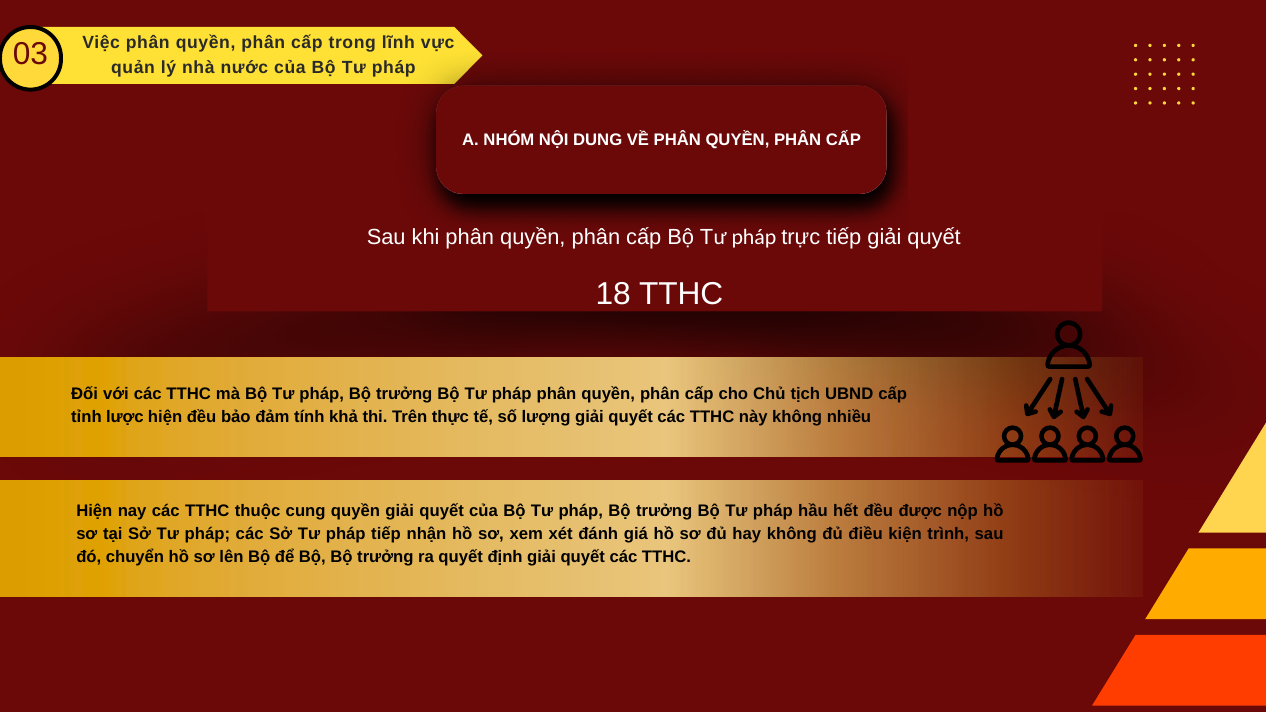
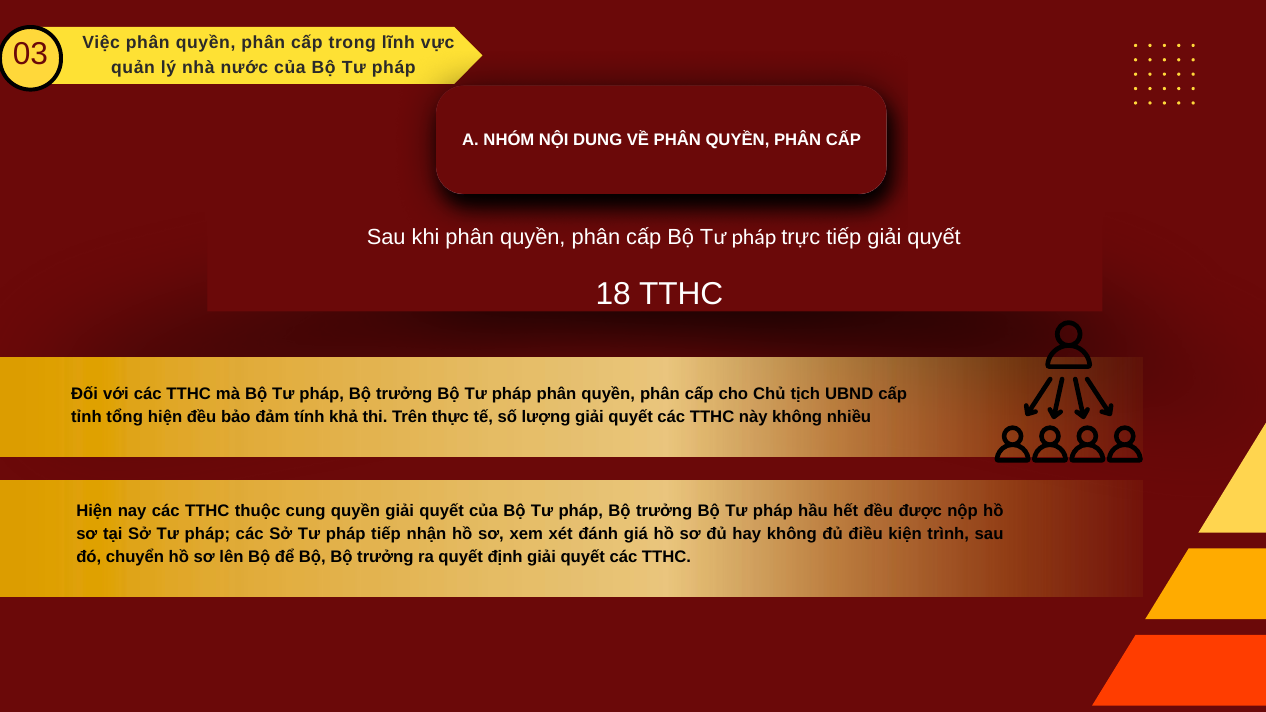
lược: lược -> tổng
